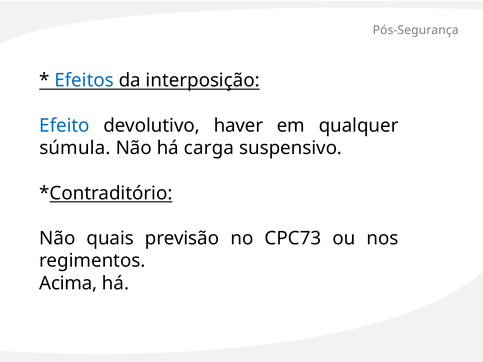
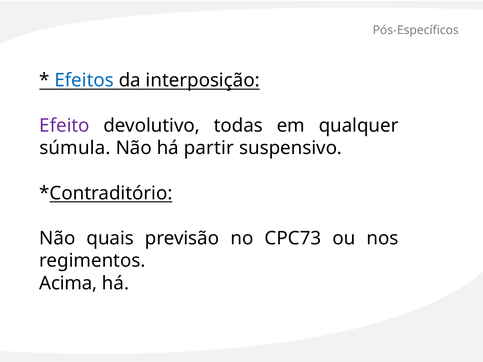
Pós-Segurança: Pós-Segurança -> Pós-Específicos
Efeito colour: blue -> purple
haver: haver -> todas
carga: carga -> partir
